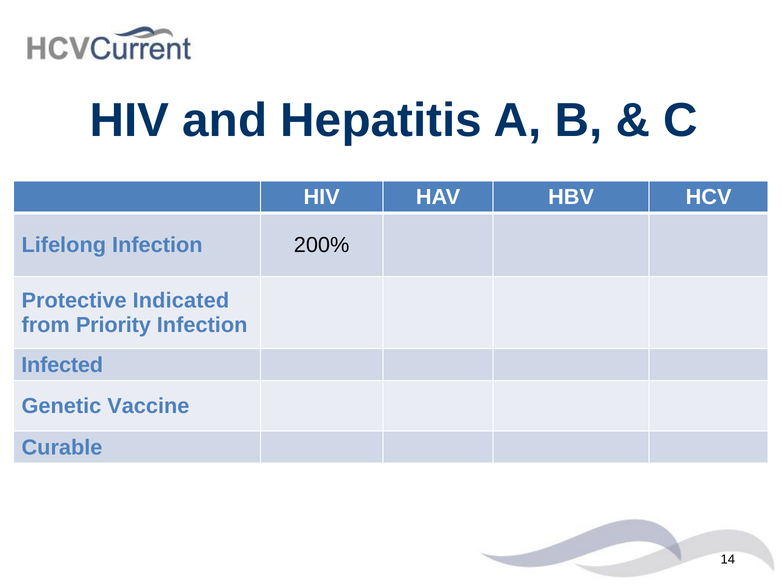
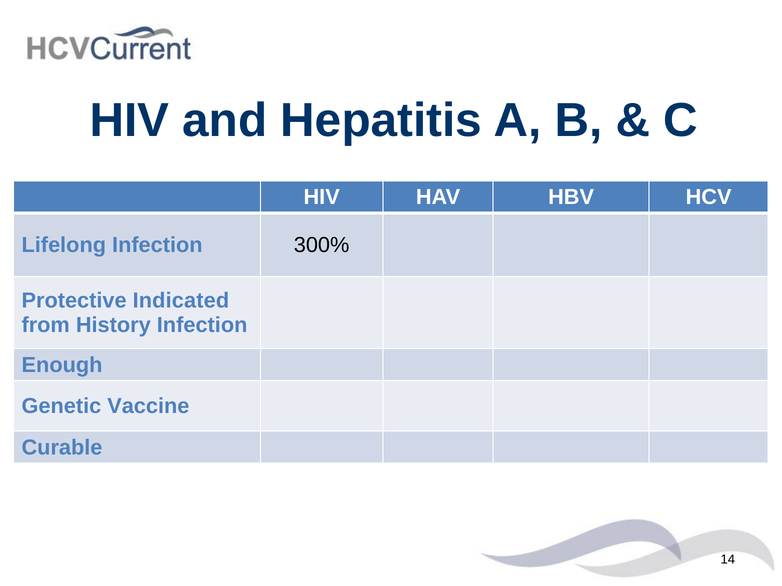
200%: 200% -> 300%
Priority: Priority -> History
Infected: Infected -> Enough
